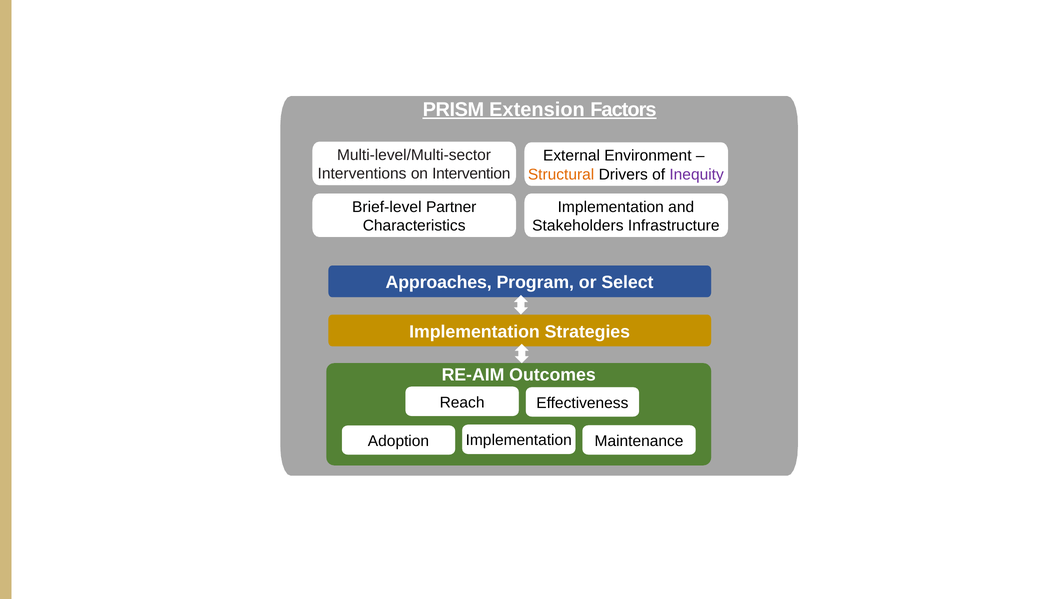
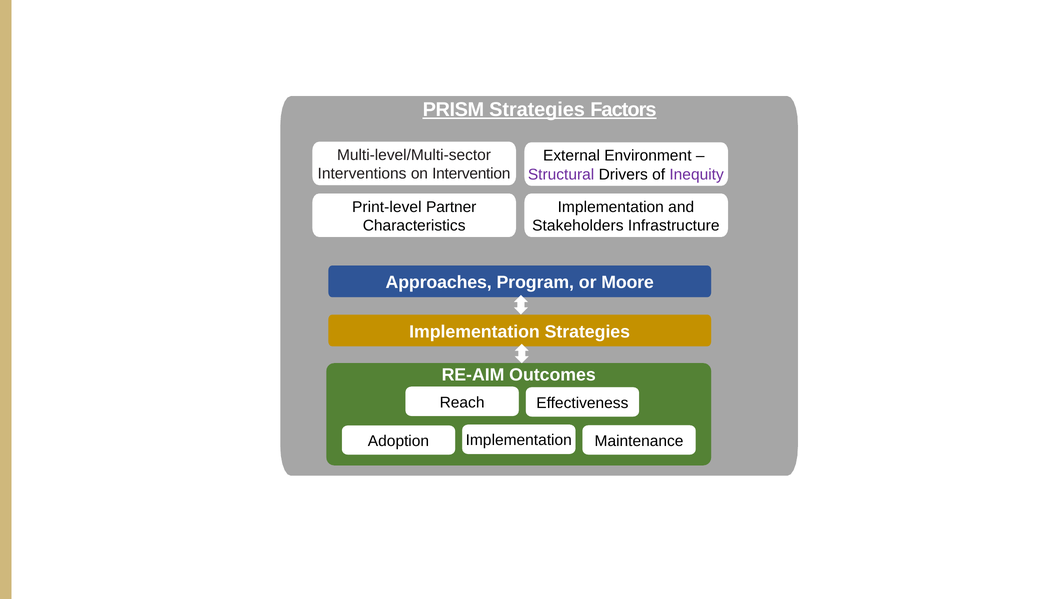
PRISM Extension: Extension -> Strategies
Structural colour: orange -> purple
Brief-level: Brief-level -> Print-level
Select: Select -> Moore
